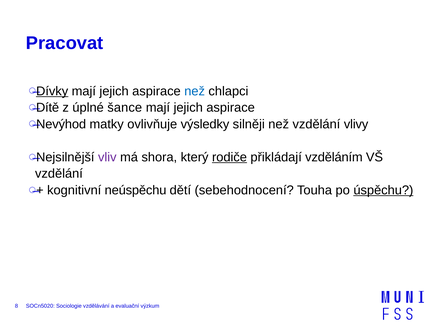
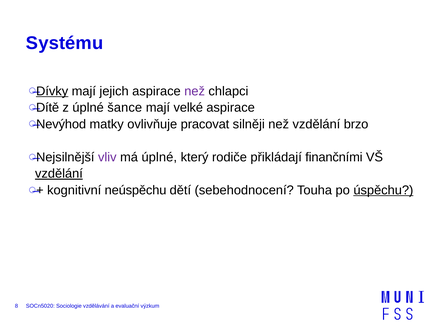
Pracovat: Pracovat -> Systému
než at (195, 91) colour: blue -> purple
jejich at (188, 108): jejich -> velké
výsledky: výsledky -> pracovat
vlivy: vlivy -> brzo
má shora: shora -> úplné
rodiče underline: present -> none
vzděláním: vzděláním -> finančními
vzdělání at (59, 174) underline: none -> present
